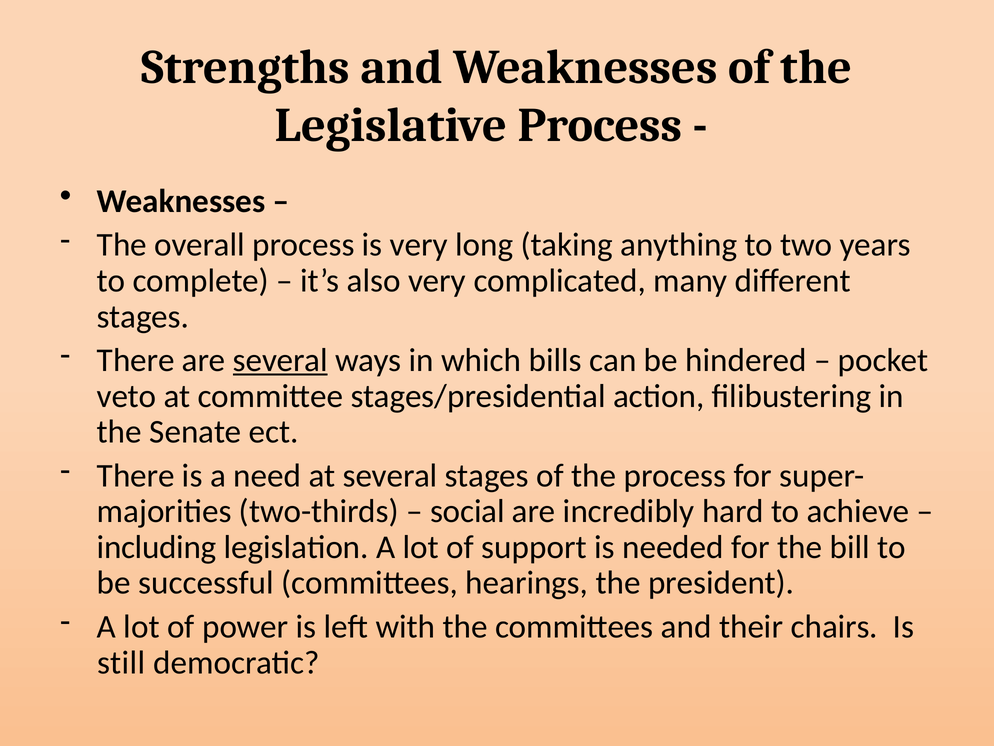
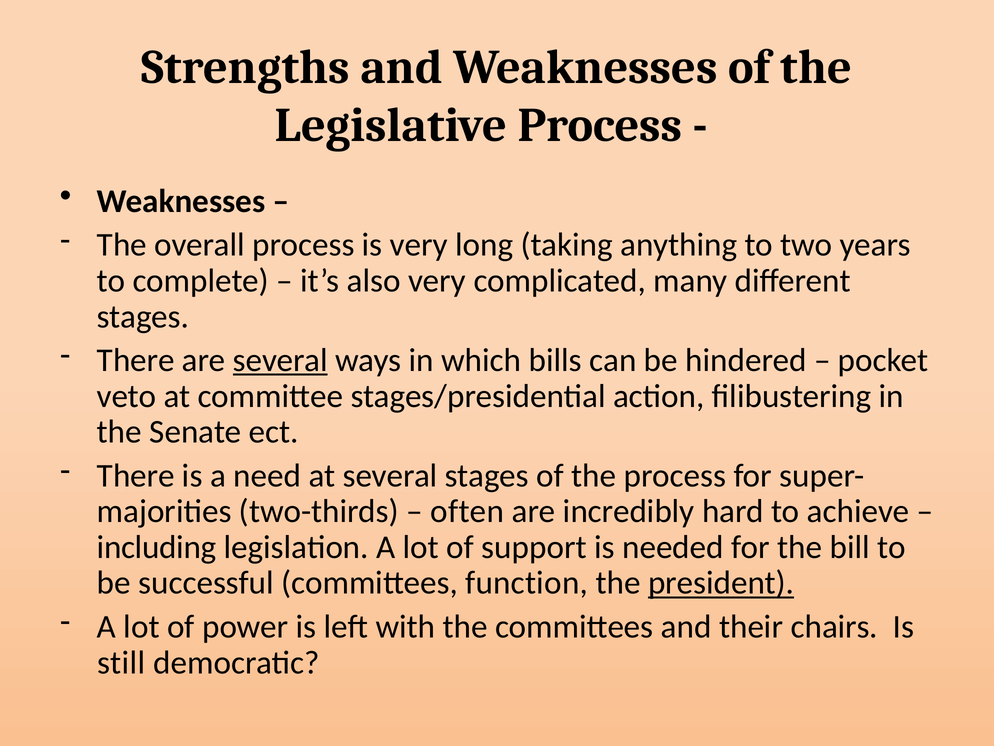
social: social -> often
hearings: hearings -> function
president underline: none -> present
